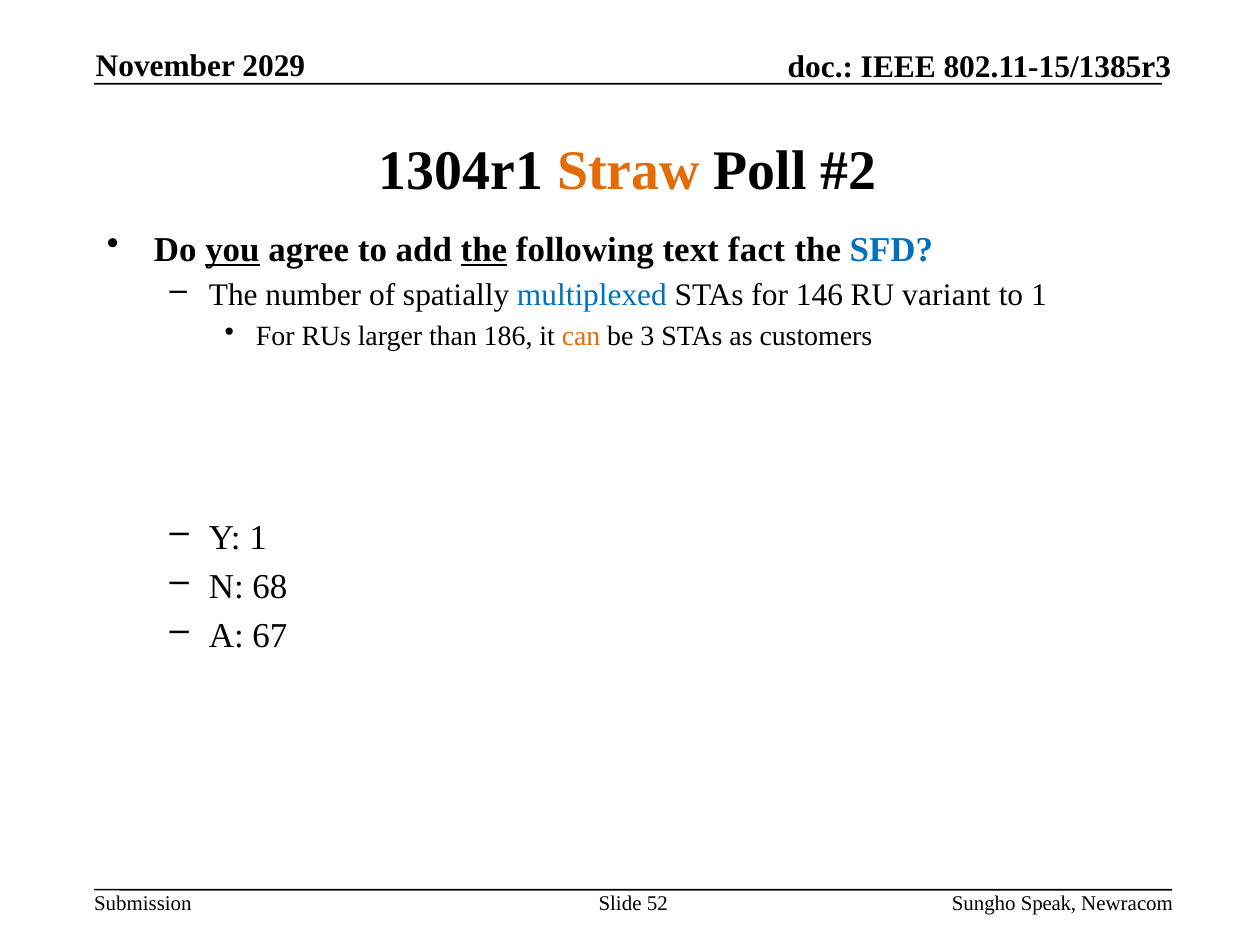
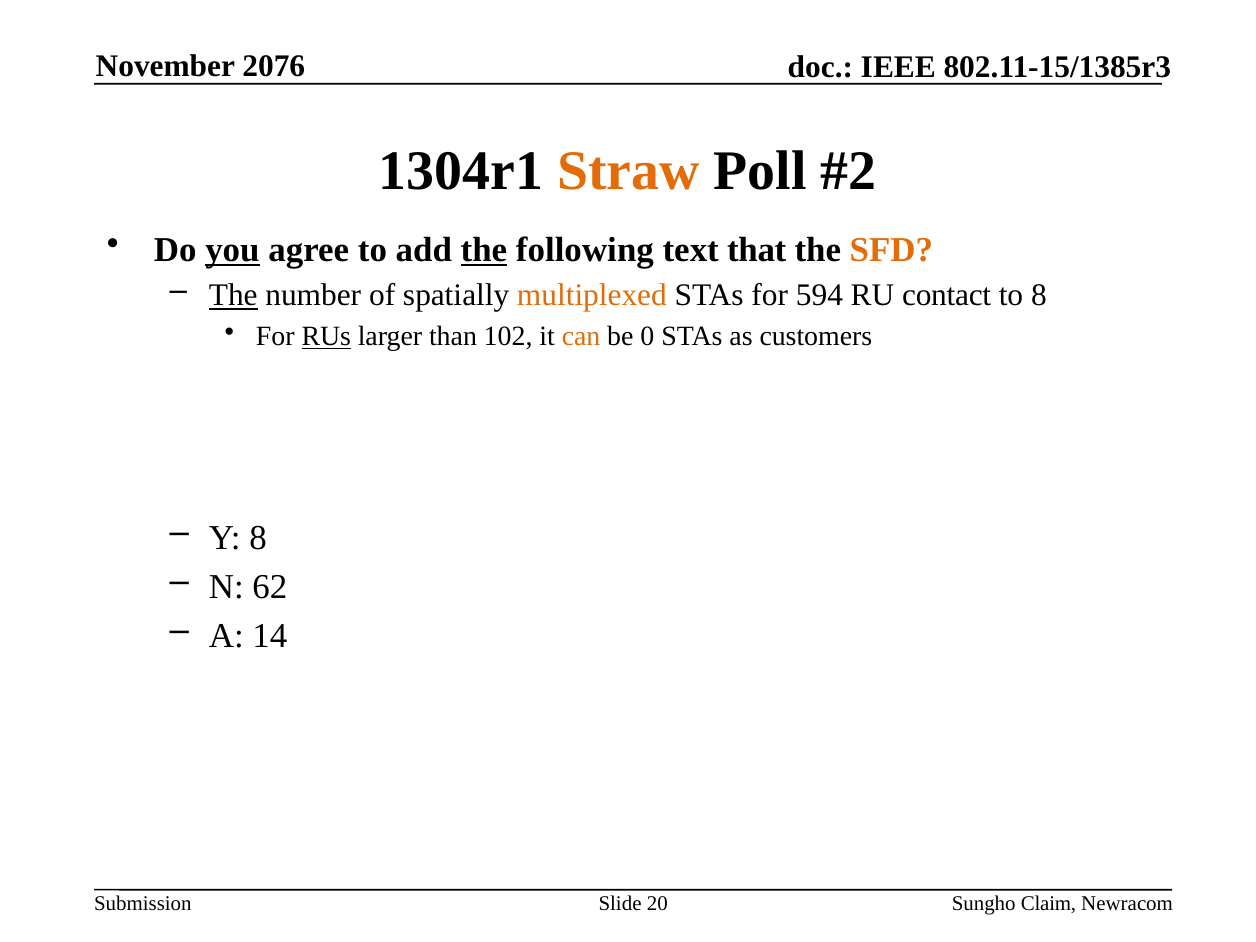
2029: 2029 -> 2076
fact: fact -> that
SFD colour: blue -> orange
The at (233, 296) underline: none -> present
multiplexed colour: blue -> orange
146: 146 -> 594
variant: variant -> contact
to 1: 1 -> 8
RUs underline: none -> present
186: 186 -> 102
3: 3 -> 0
Y 1: 1 -> 8
68: 68 -> 62
67: 67 -> 14
52: 52 -> 20
Speak: Speak -> Claim
